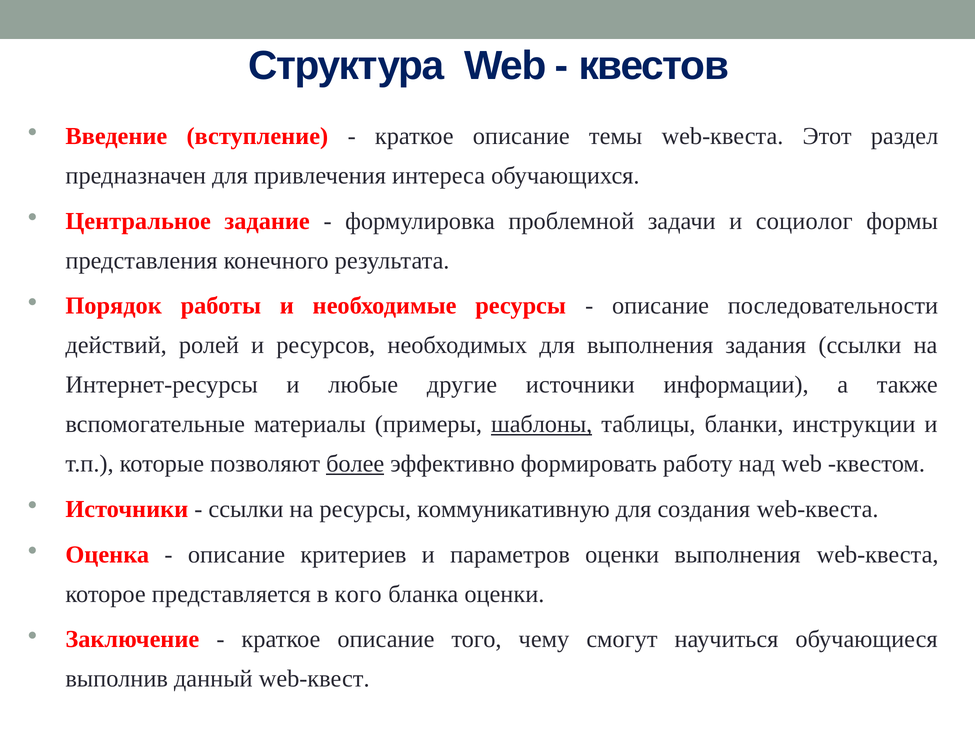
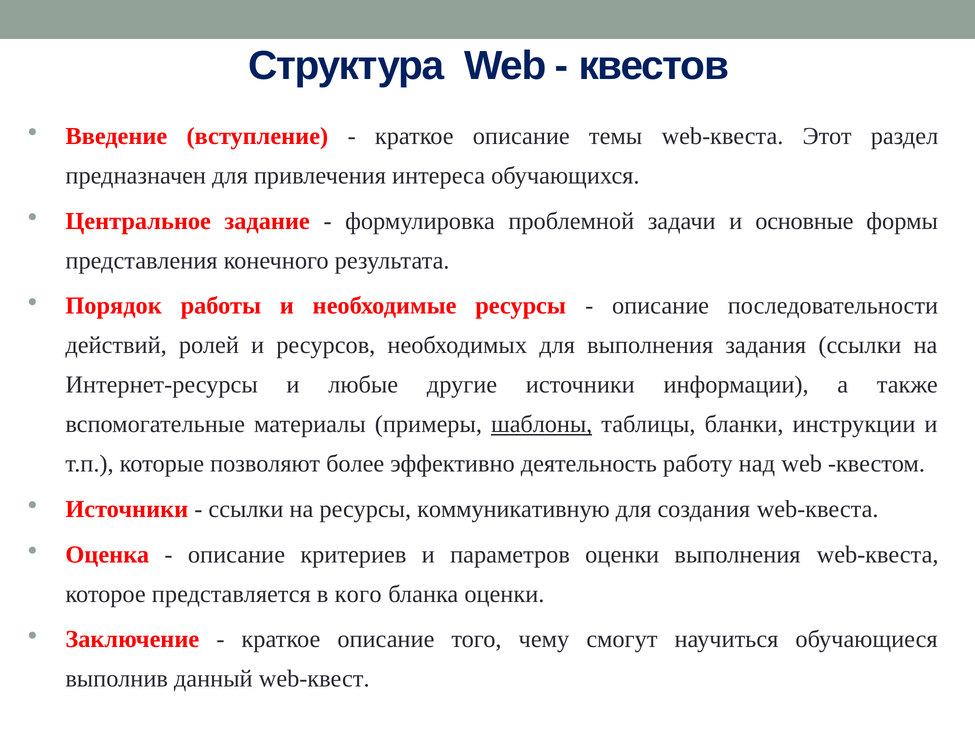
социолог: социолог -> основные
более underline: present -> none
формировать: формировать -> деятельность
